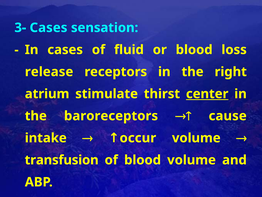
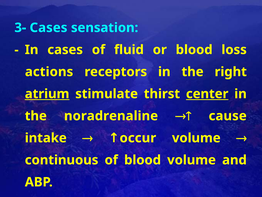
release: release -> actions
atrium underline: none -> present
baroreceptors: baroreceptors -> noradrenaline
transfusion: transfusion -> continuous
